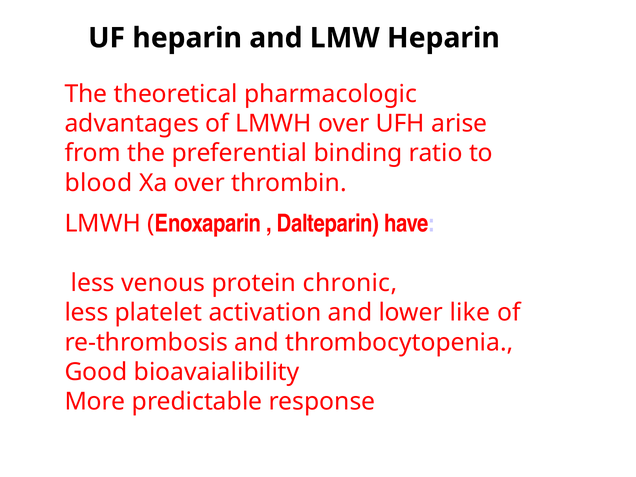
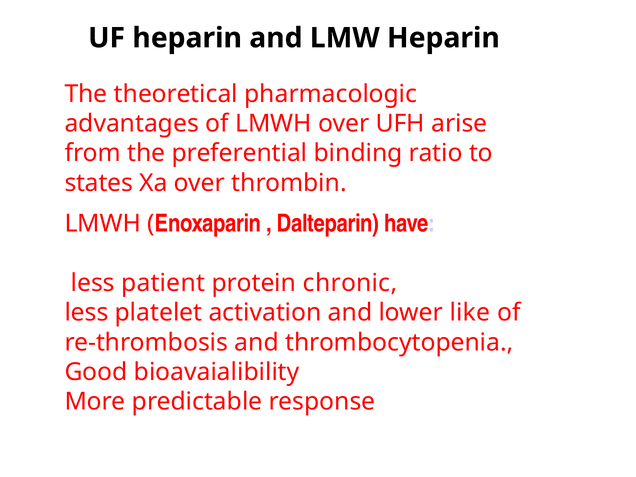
blood: blood -> states
venous: venous -> patient
